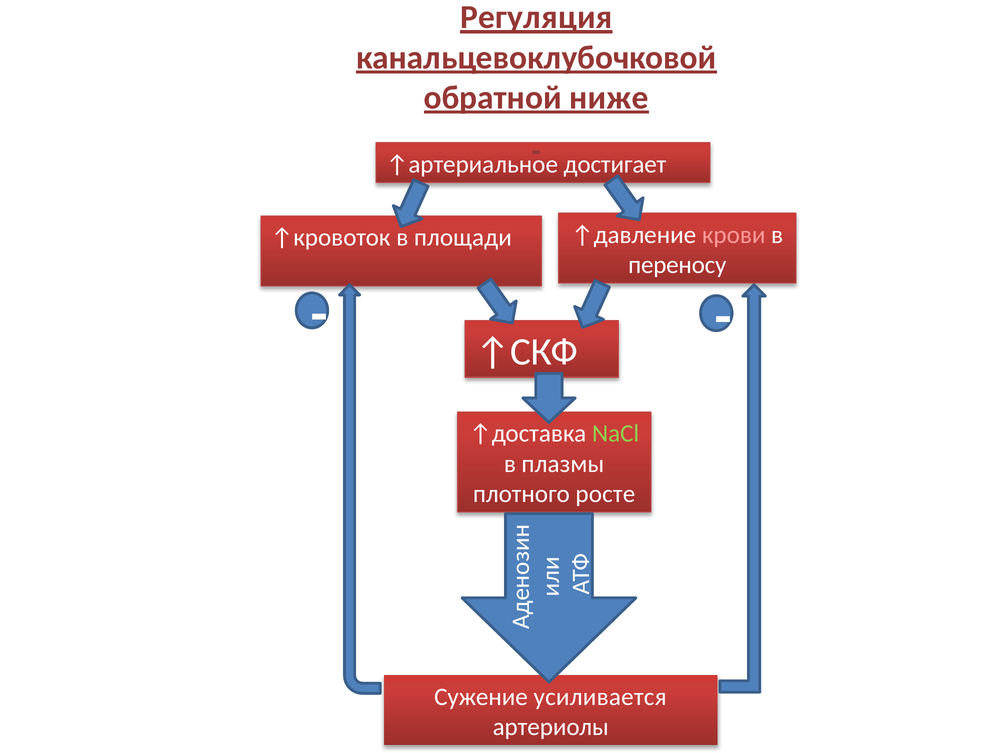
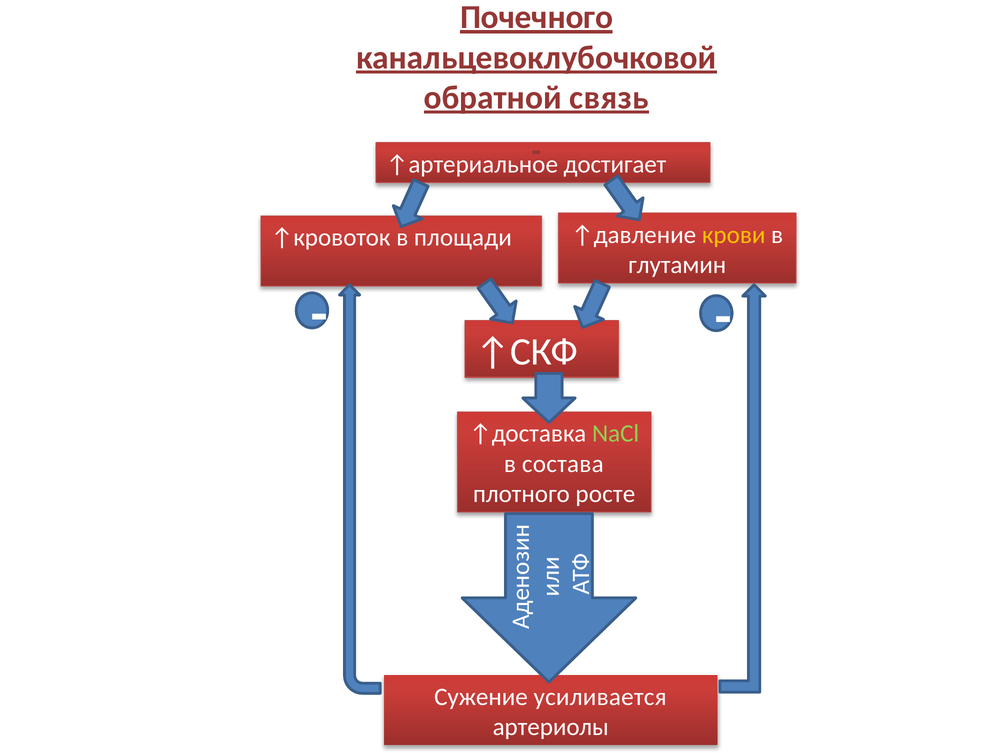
Регуляция: Регуляция -> Почечного
ниже: ниже -> связь
крови colour: pink -> yellow
переносу: переносу -> глутамин
плазмы: плазмы -> состава
